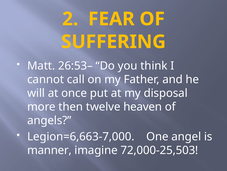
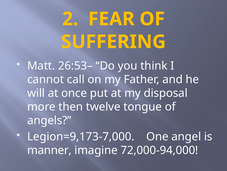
heaven: heaven -> tongue
Legion=6,663-7,000: Legion=6,663-7,000 -> Legion=9,173-7,000
72,000-25,503: 72,000-25,503 -> 72,000-94,000
